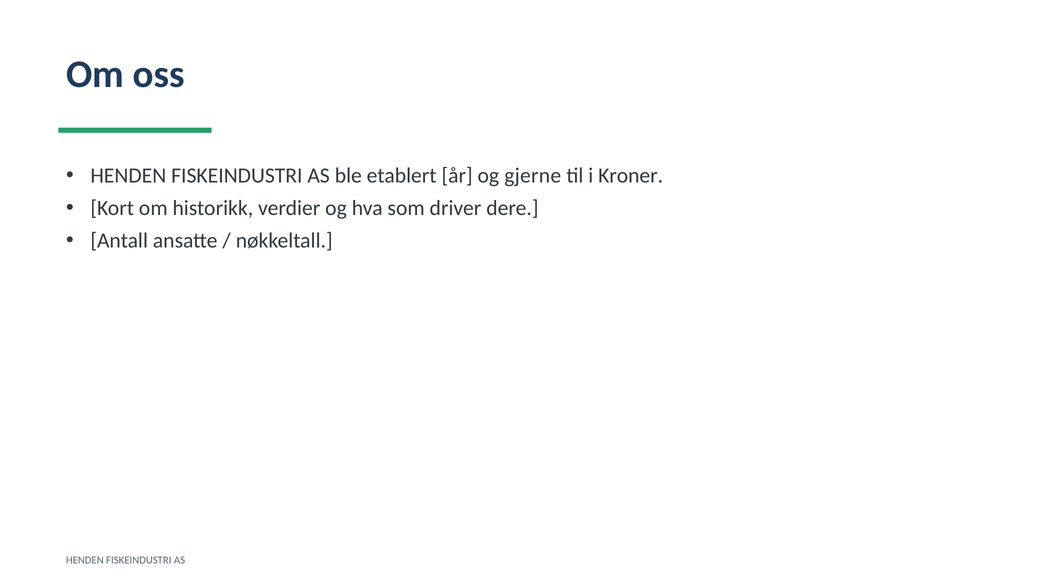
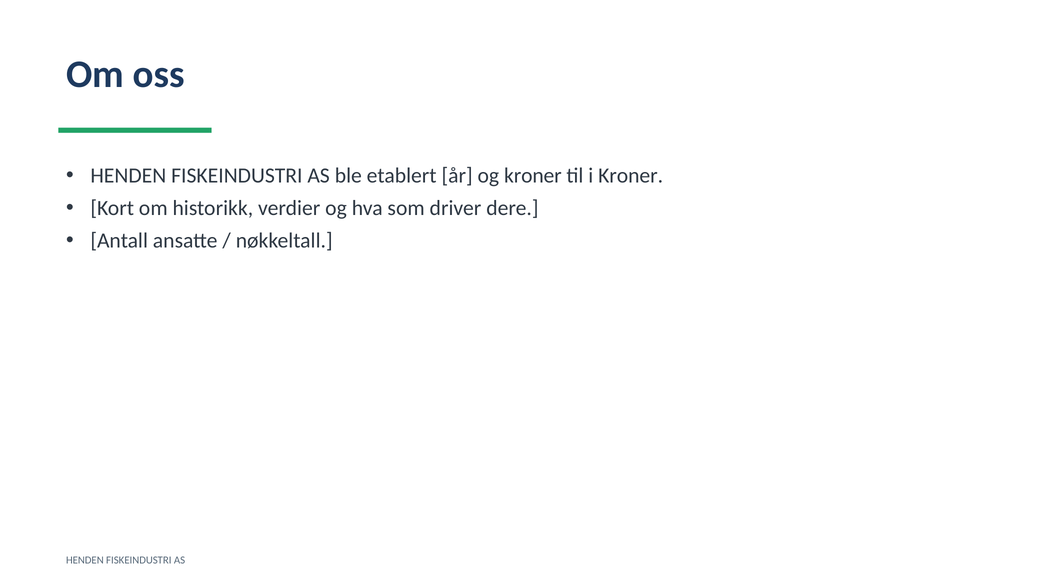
og gjerne: gjerne -> kroner
